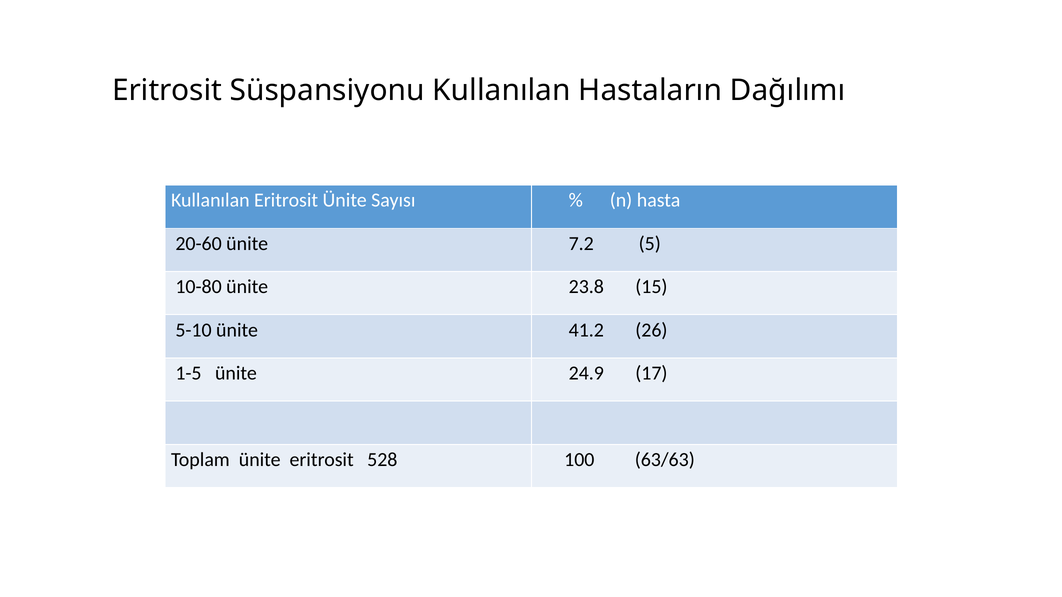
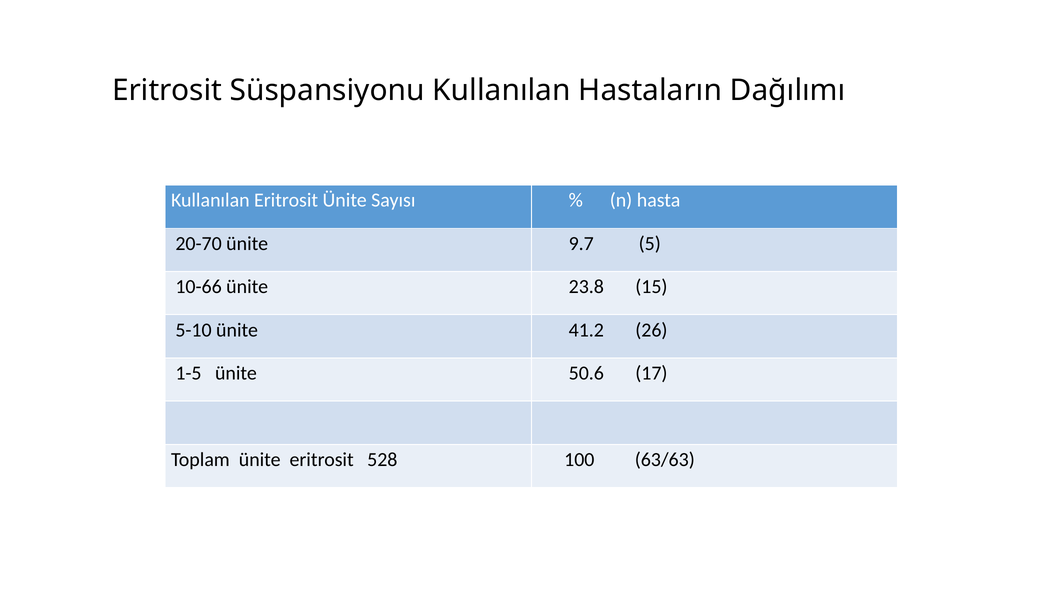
20-60: 20-60 -> 20-70
7.2: 7.2 -> 9.7
10-80: 10-80 -> 10-66
24.9: 24.9 -> 50.6
